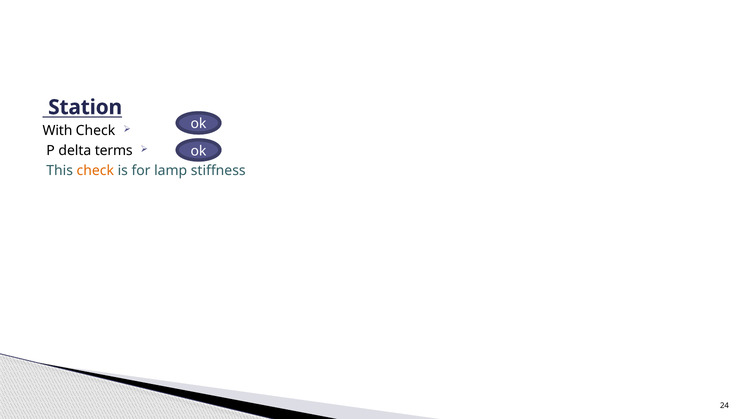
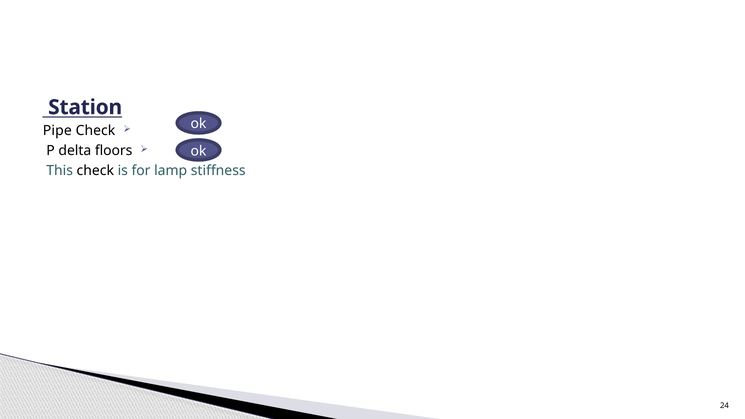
With: With -> Pipe
terms: terms -> floors
check at (95, 171) colour: orange -> black
